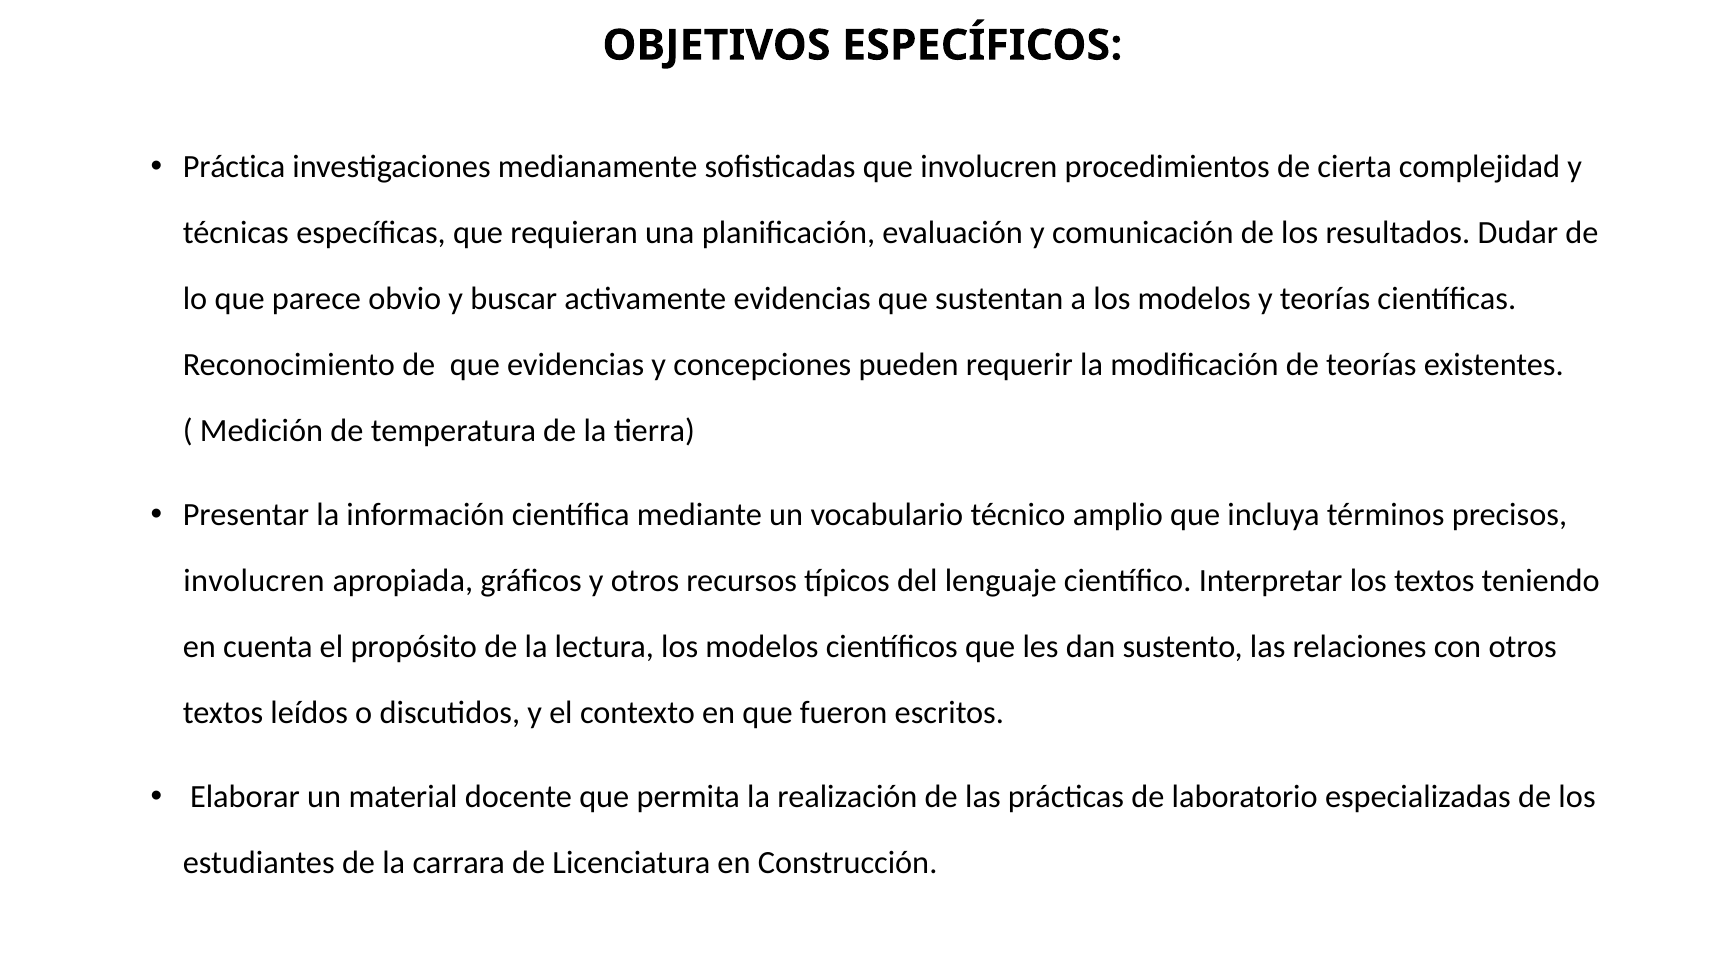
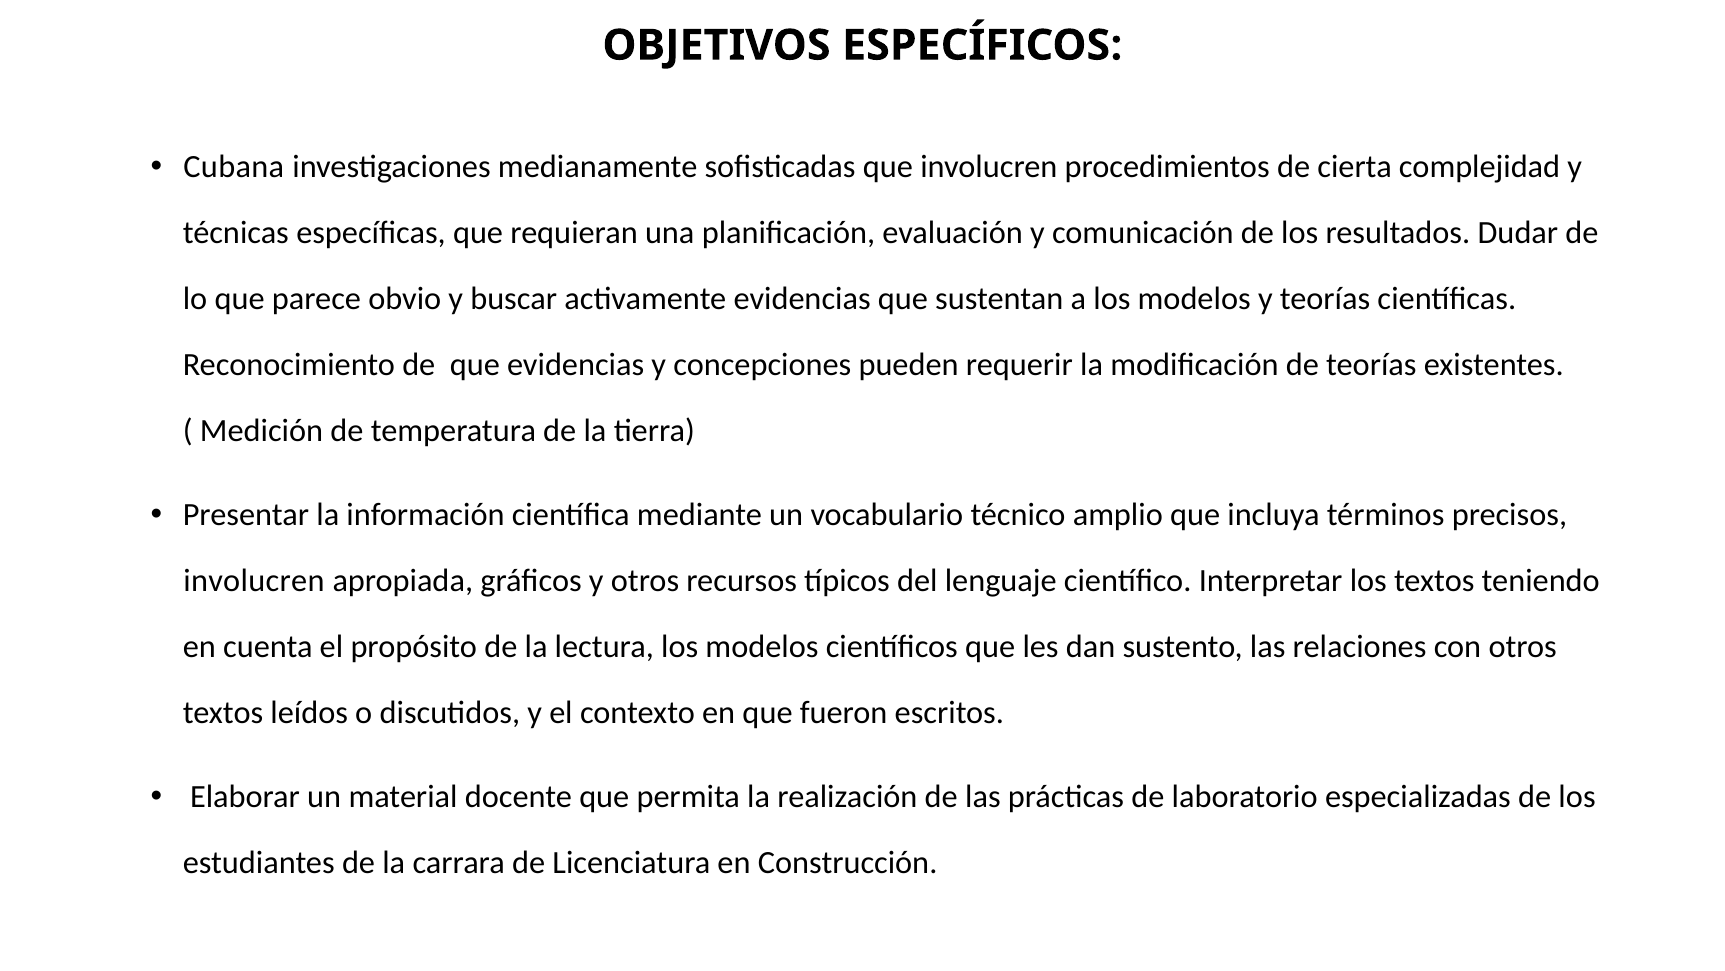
Práctica: Práctica -> Cubana
